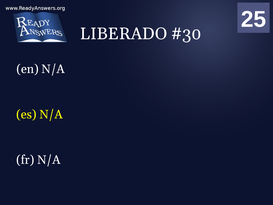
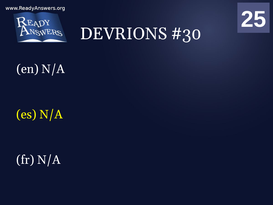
LIBERADO: LIBERADO -> DEVRIONS
